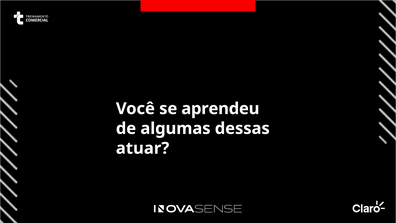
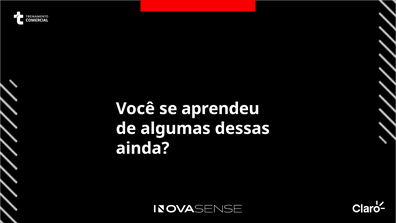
atuar: atuar -> ainda
